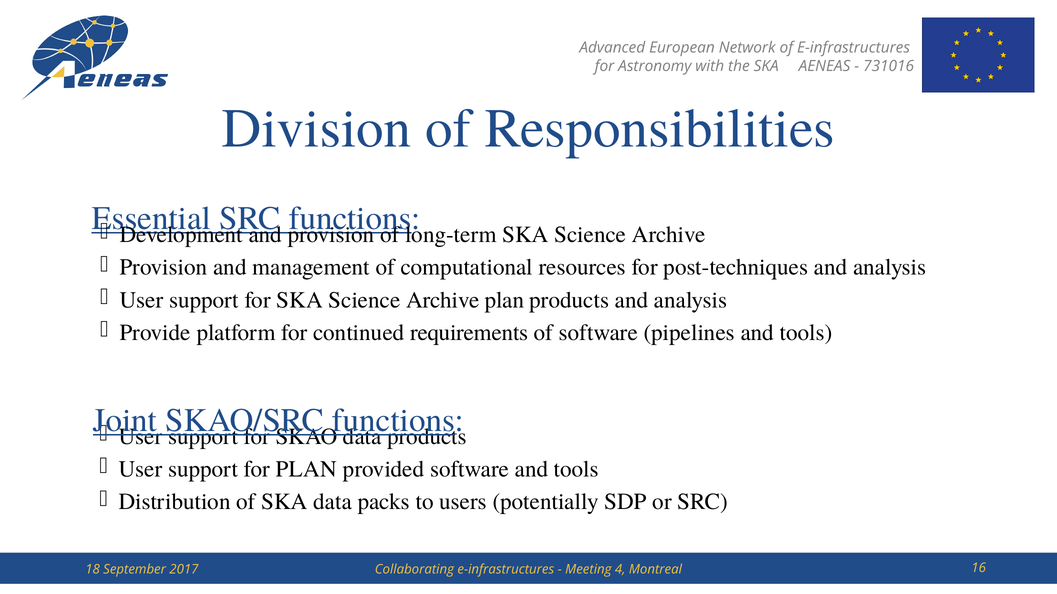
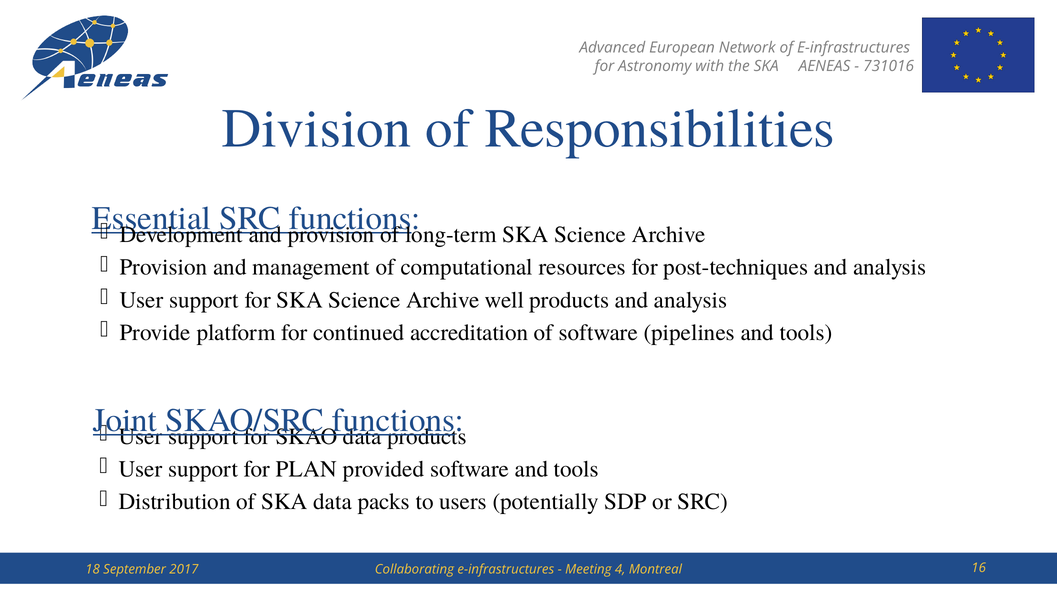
Archive plan: plan -> well
requirements: requirements -> accreditation
